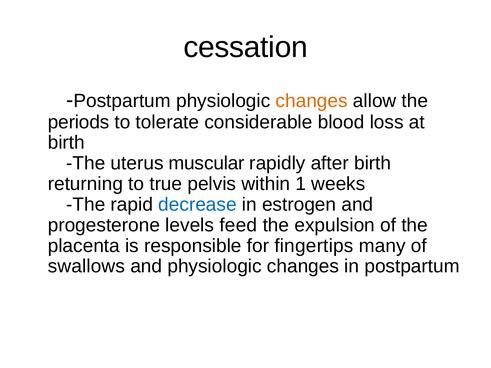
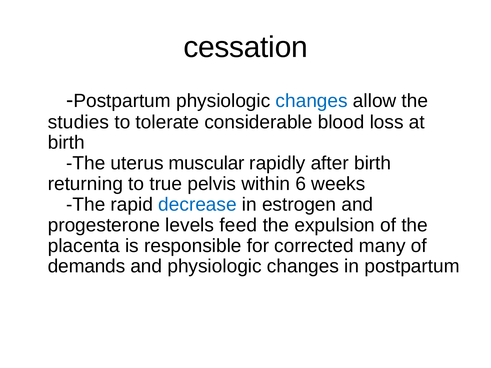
changes at (312, 101) colour: orange -> blue
periods: periods -> studies
1: 1 -> 6
fingertips: fingertips -> corrected
swallows: swallows -> demands
